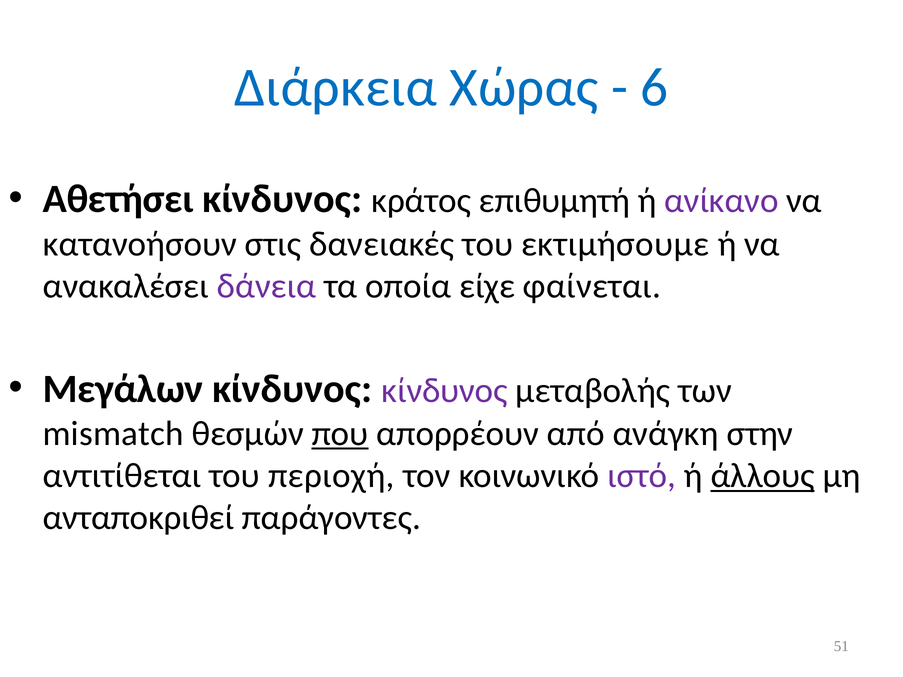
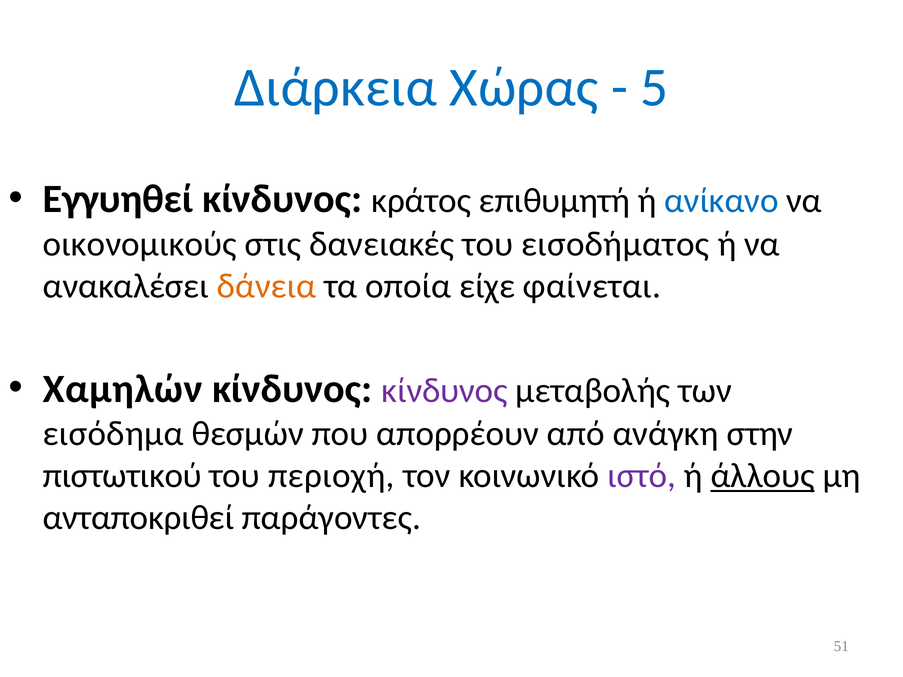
6: 6 -> 5
Αθετήσει: Αθετήσει -> Εγγυηθεί
ανίκανο colour: purple -> blue
κατανοήσουν: κατανοήσουν -> οικονομικούς
εκτιμήσουμε: εκτιμήσουμε -> εισοδήματος
δάνεια colour: purple -> orange
Μεγάλων: Μεγάλων -> Χαμηλών
mismatch: mismatch -> εισόδημα
που underline: present -> none
αντιτίθεται: αντιτίθεται -> πιστωτικού
